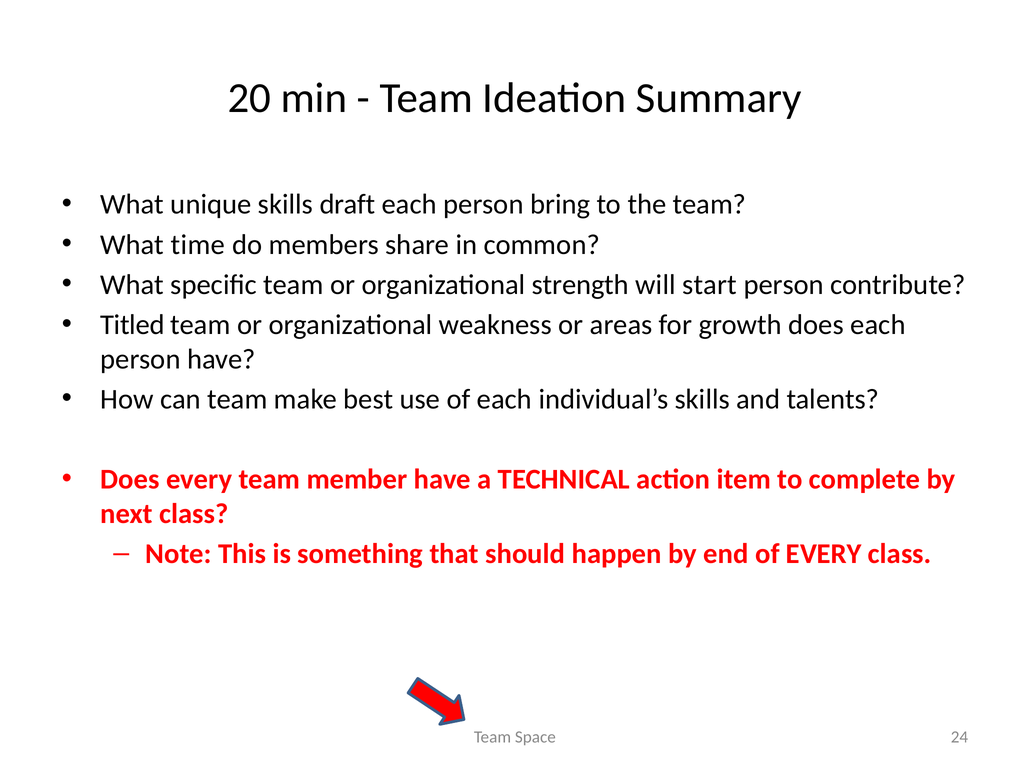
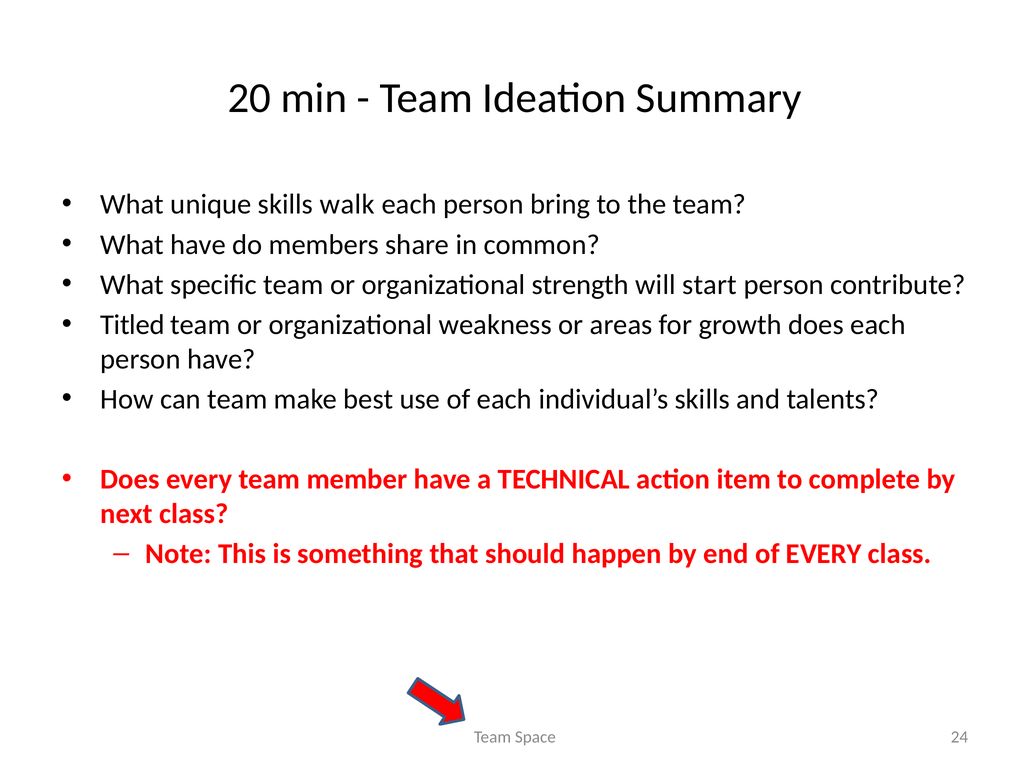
draft: draft -> walk
What time: time -> have
